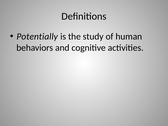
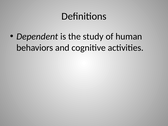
Potentially: Potentially -> Dependent
